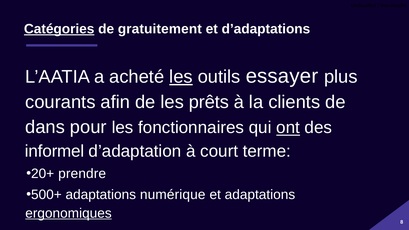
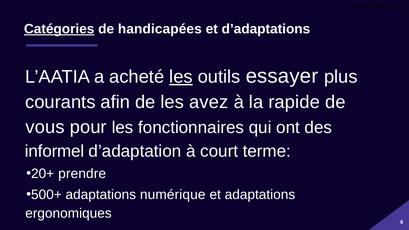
gratuitement: gratuitement -> handicapées
prêts: prêts -> avez
clients: clients -> rapide
dans: dans -> vous
ont underline: present -> none
ergonomiques underline: present -> none
